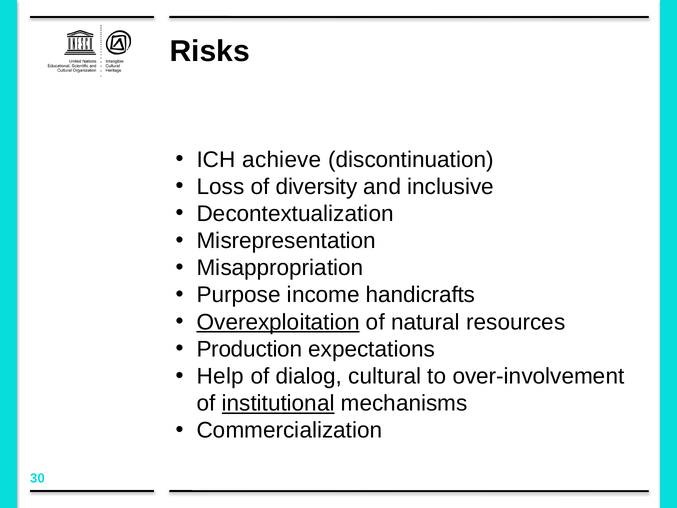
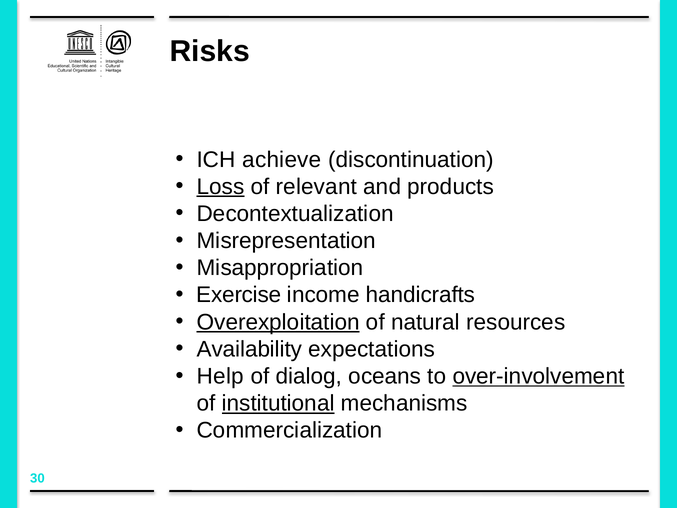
Loss underline: none -> present
diversity: diversity -> relevant
inclusive: inclusive -> products
Purpose: Purpose -> Exercise
Production: Production -> Availability
cultural: cultural -> oceans
over-involvement underline: none -> present
